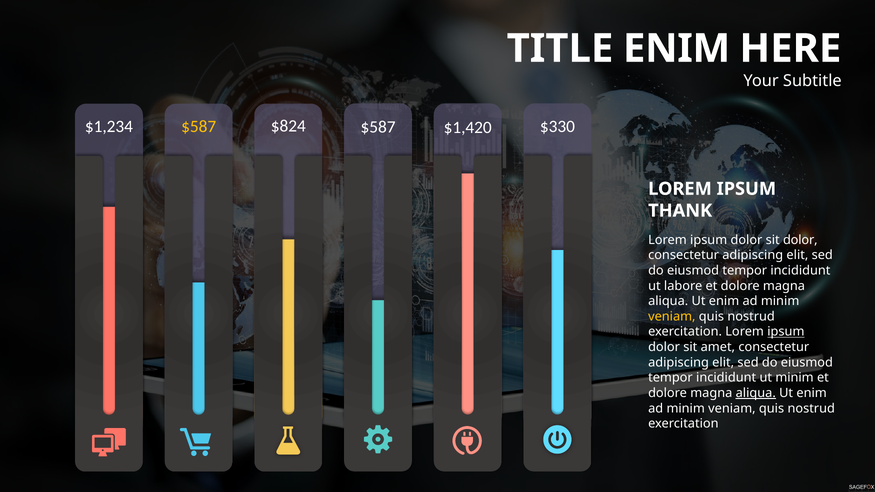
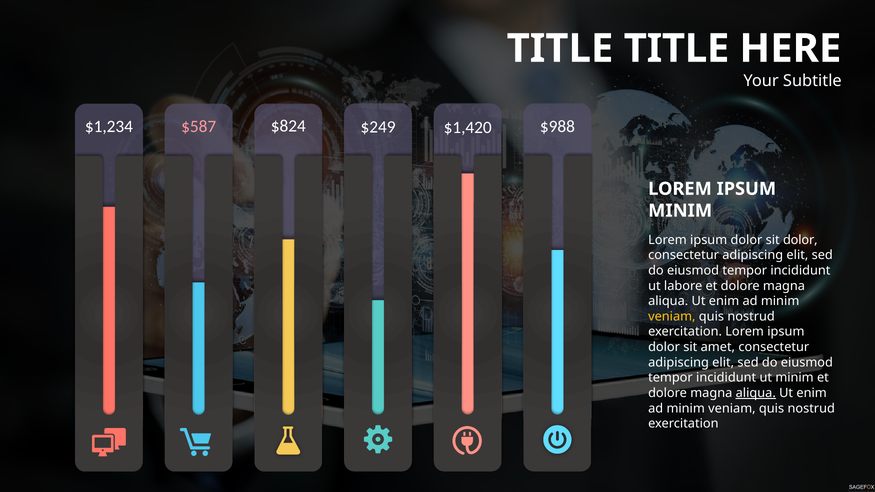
TITLE ENIM: ENIM -> TITLE
$587 at (199, 127) colour: yellow -> pink
$824 $587: $587 -> $249
$330: $330 -> $988
THANK at (680, 211): THANK -> MINIM
ipsum at (786, 332) underline: present -> none
